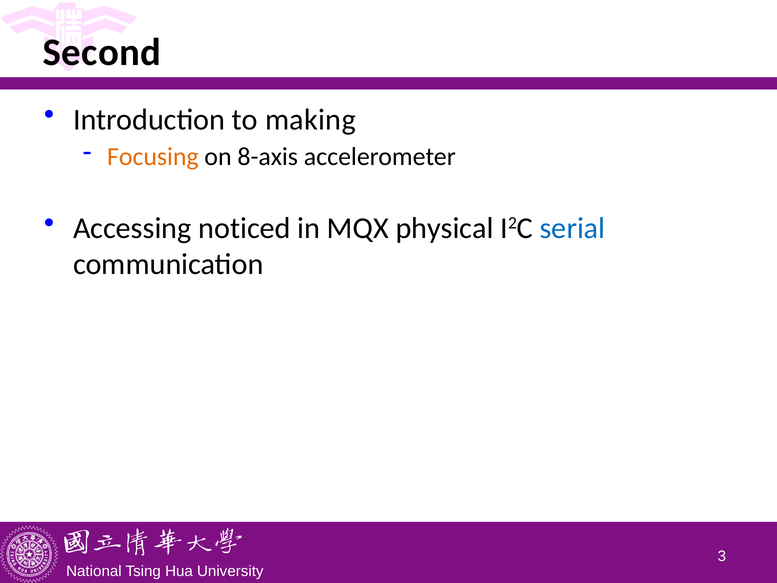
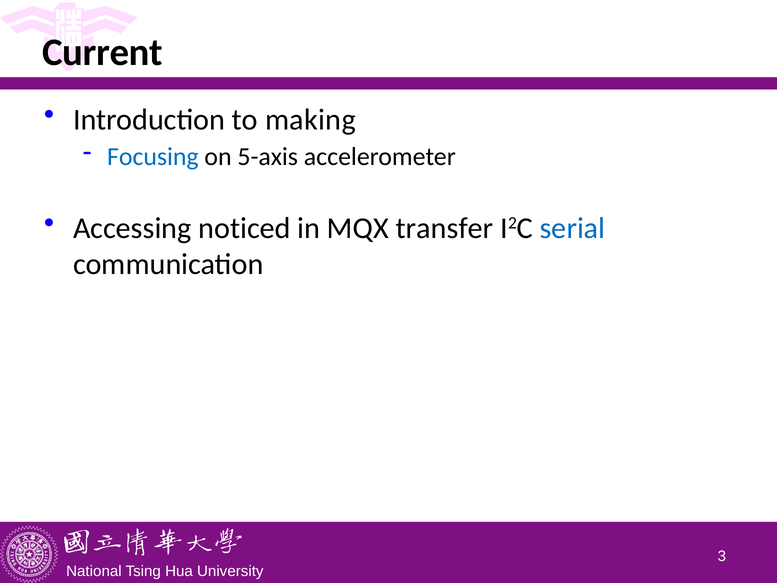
Second: Second -> Current
Focusing colour: orange -> blue
8-axis: 8-axis -> 5-axis
physical: physical -> transfer
